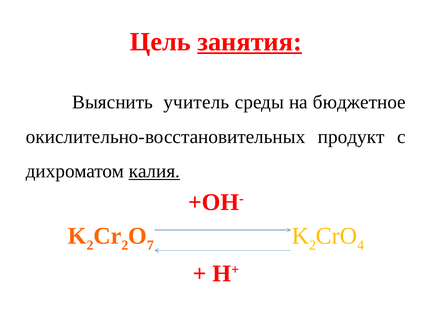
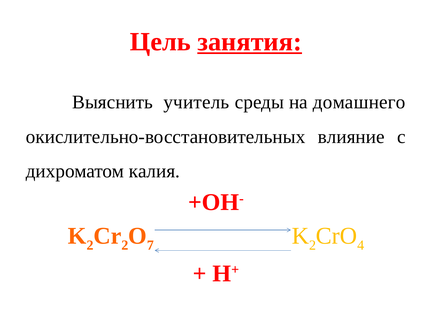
бюджетное: бюджетное -> домашнего
продукт: продукт -> влияние
калия underline: present -> none
